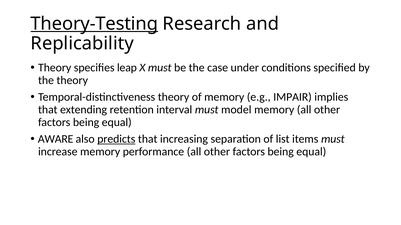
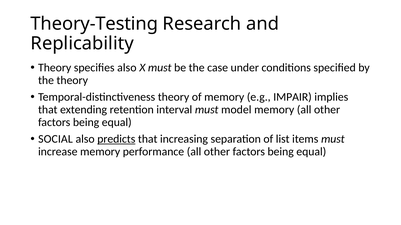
Theory-Testing underline: present -> none
specifies leap: leap -> also
AWARE: AWARE -> SOCIAL
